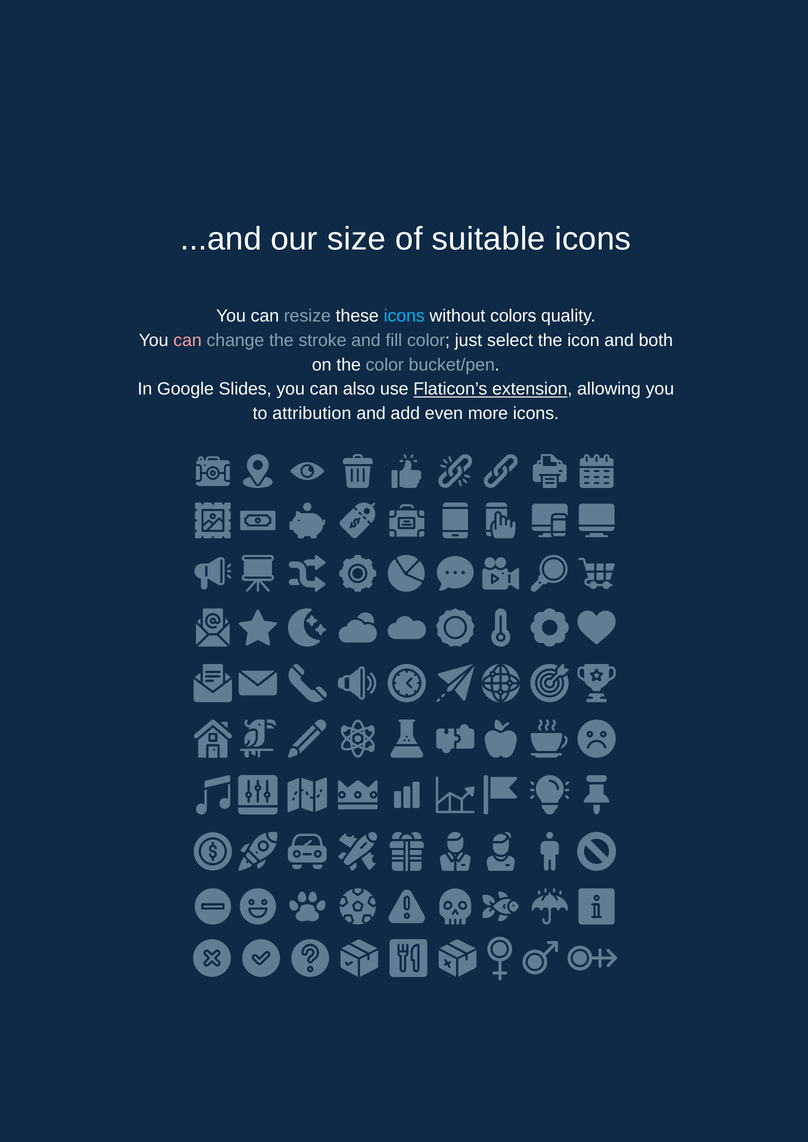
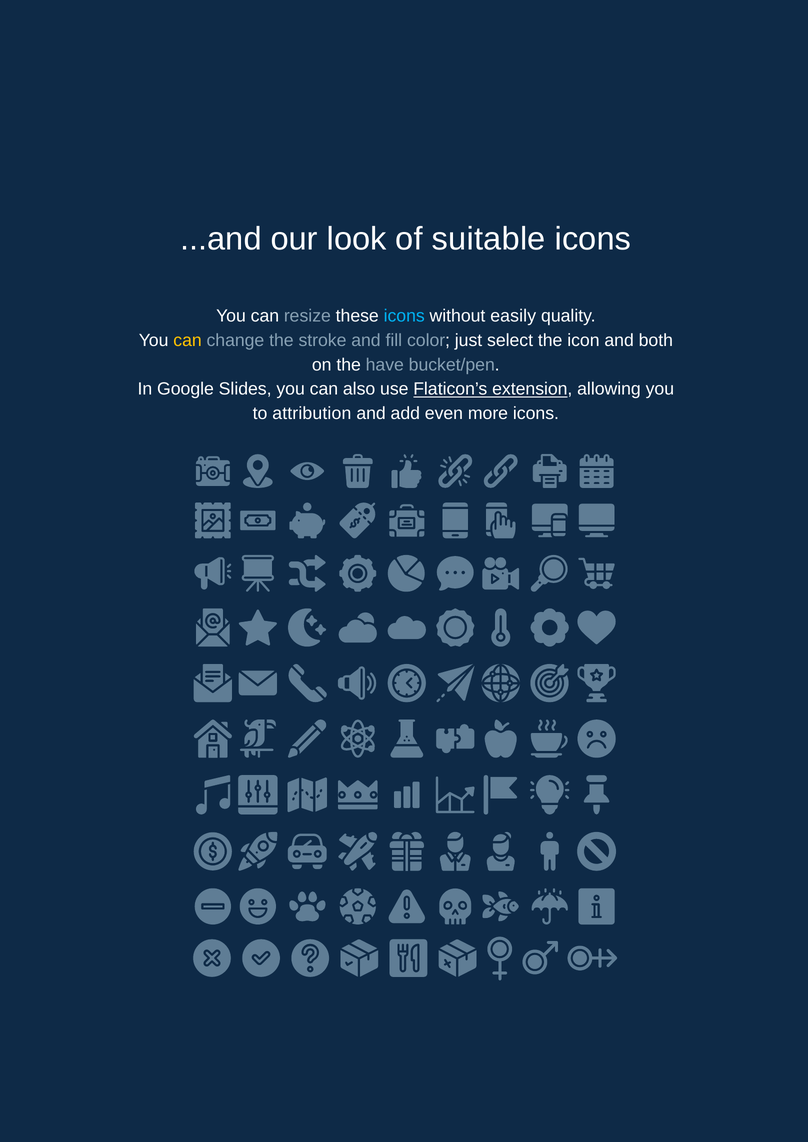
size: size -> look
colors: colors -> easily
can at (188, 341) colour: pink -> yellow
the color: color -> have
